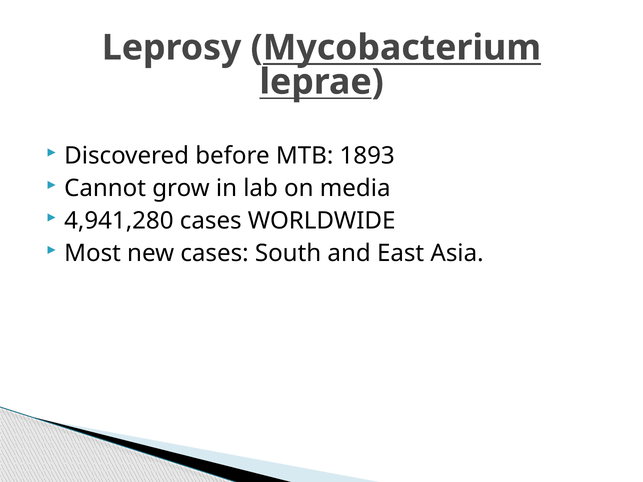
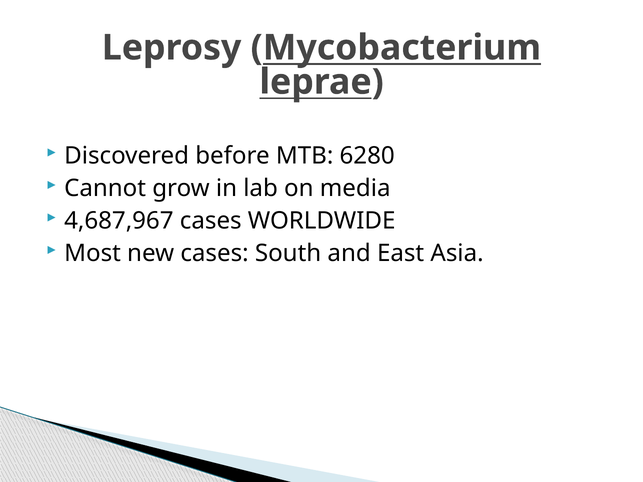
1893: 1893 -> 6280
4,941,280: 4,941,280 -> 4,687,967
